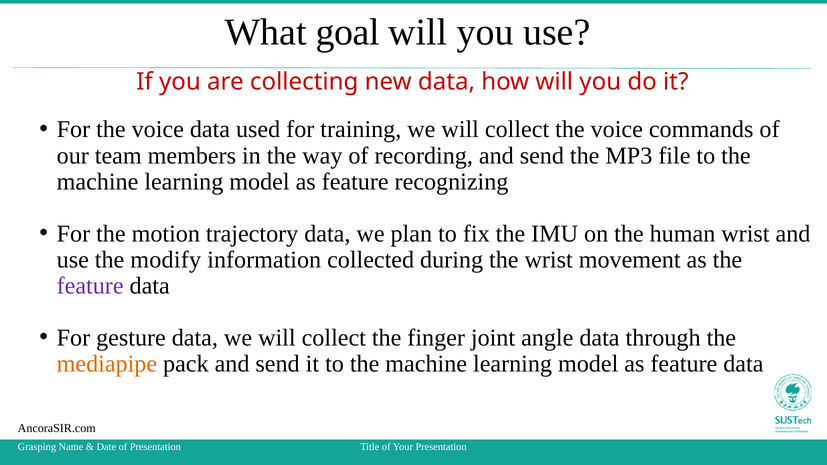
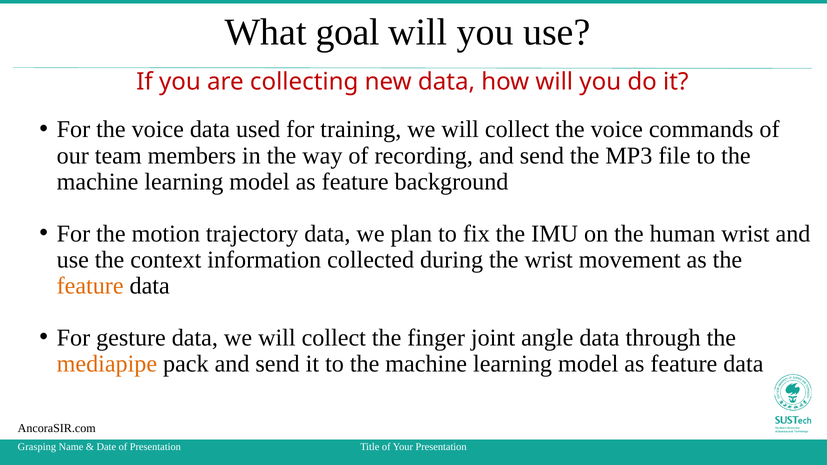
recognizing: recognizing -> background
modify: modify -> context
feature at (90, 286) colour: purple -> orange
